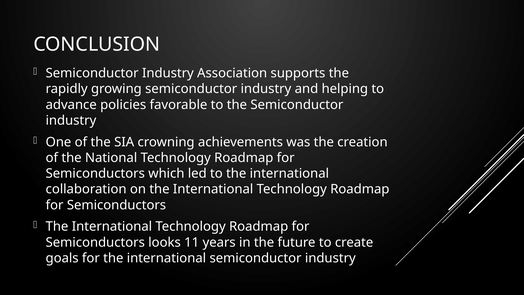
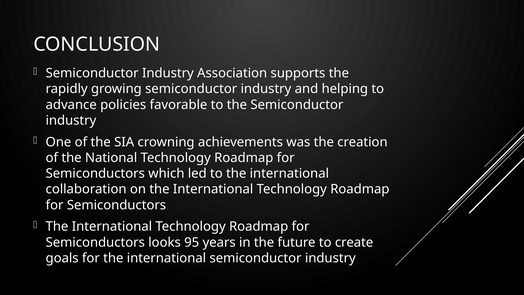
11: 11 -> 95
